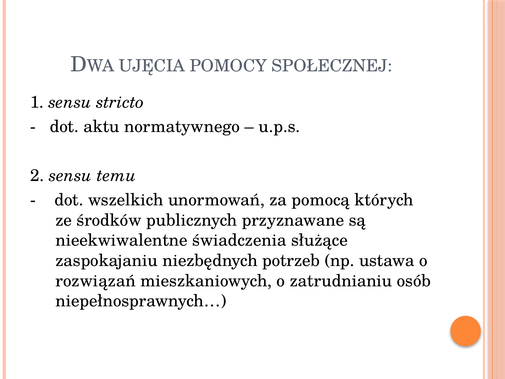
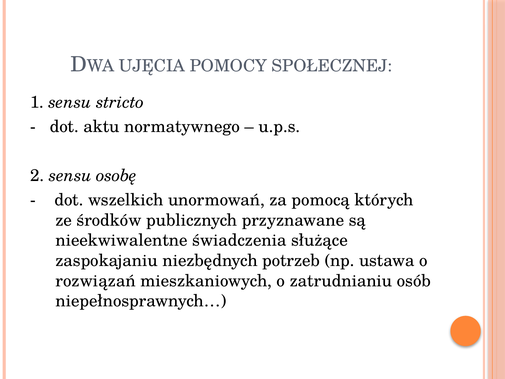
temu: temu -> osobę
